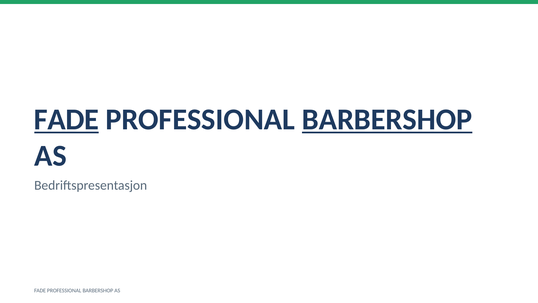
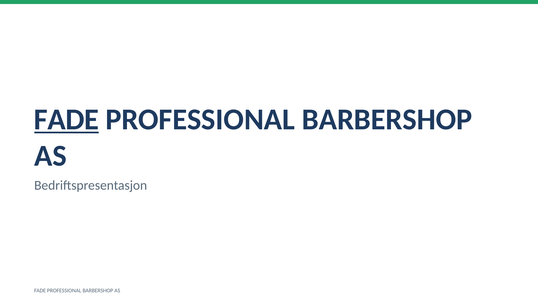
BARBERSHOP at (387, 119) underline: present -> none
